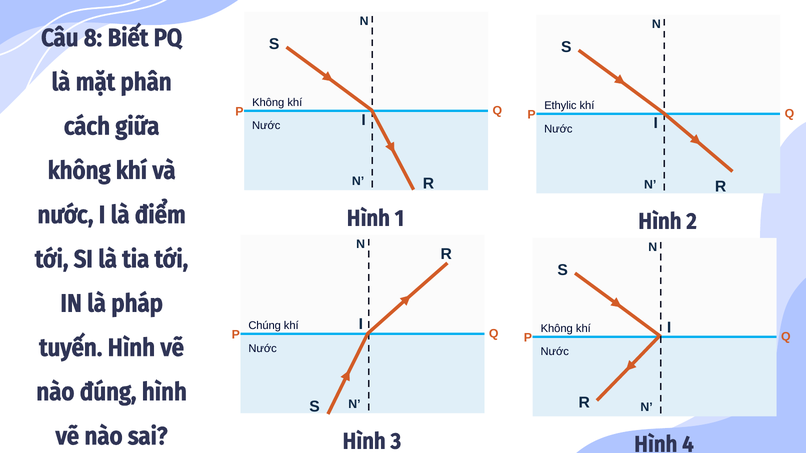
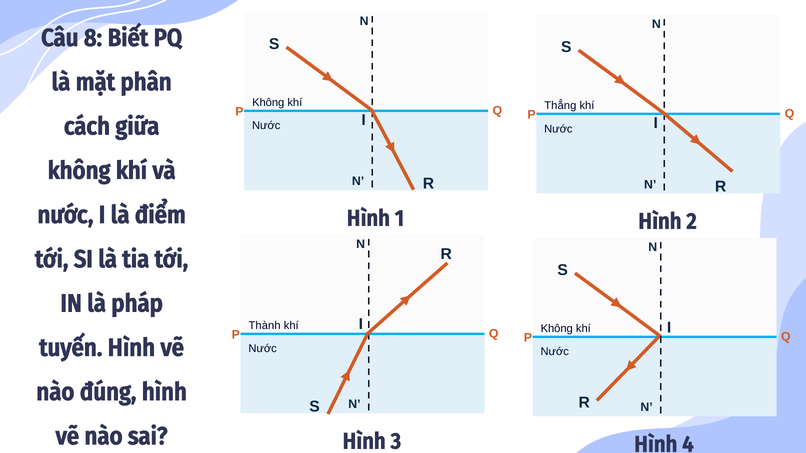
Ethylic: Ethylic -> Thẳng
Chúng: Chúng -> Thành
